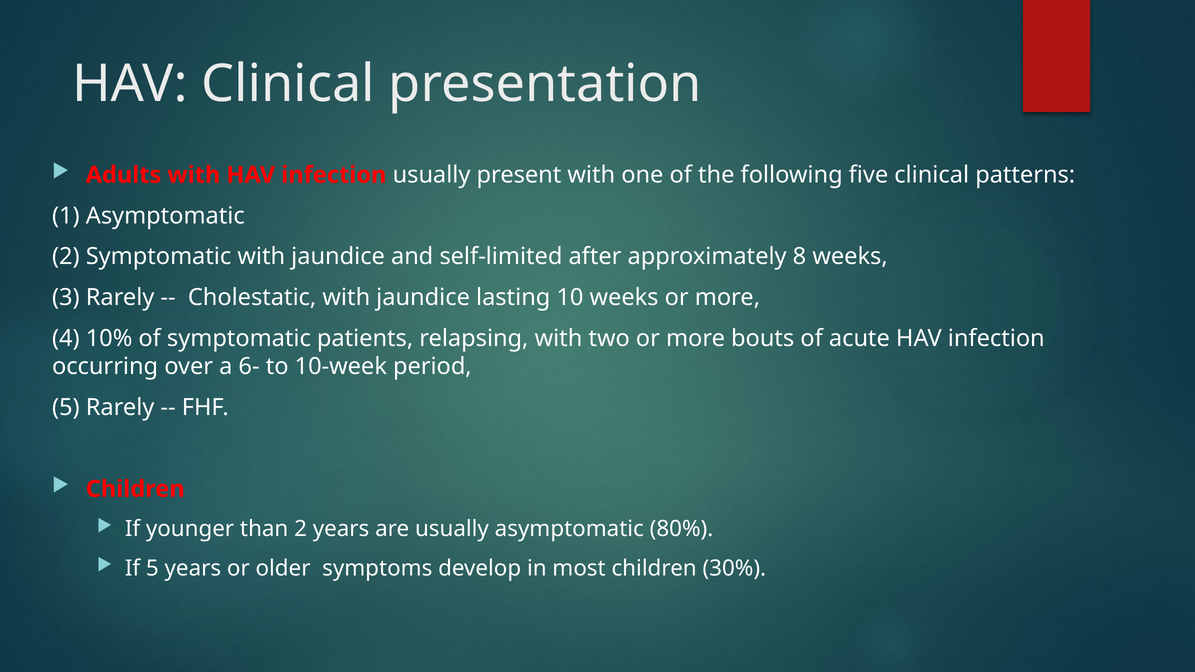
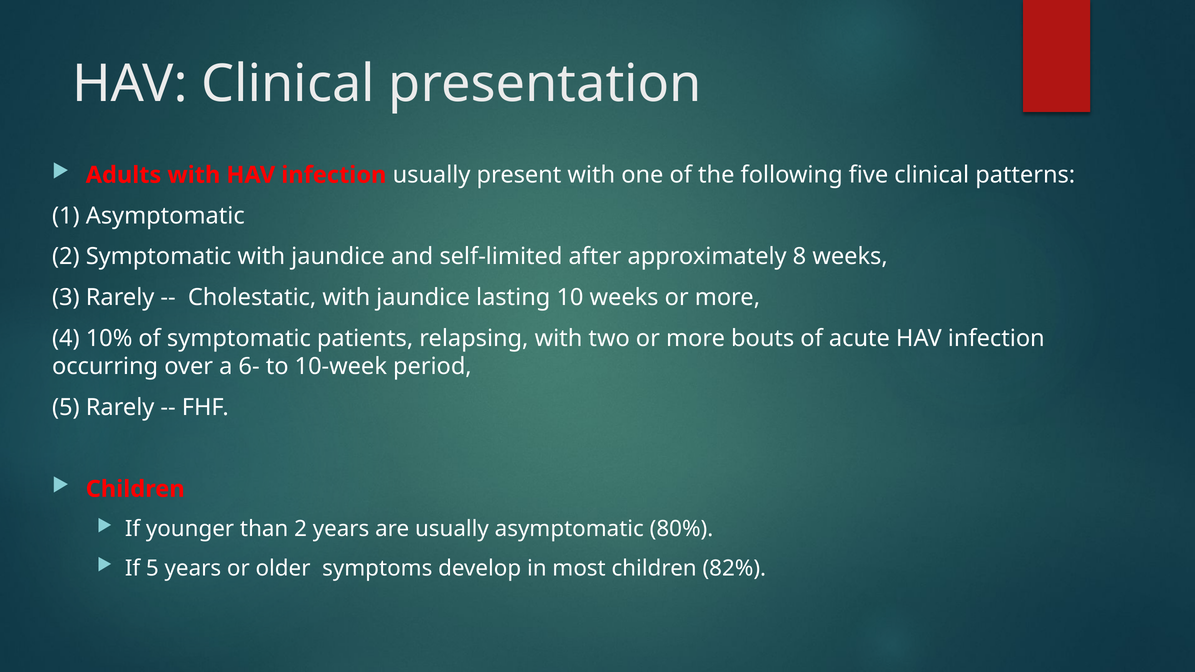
30%: 30% -> 82%
